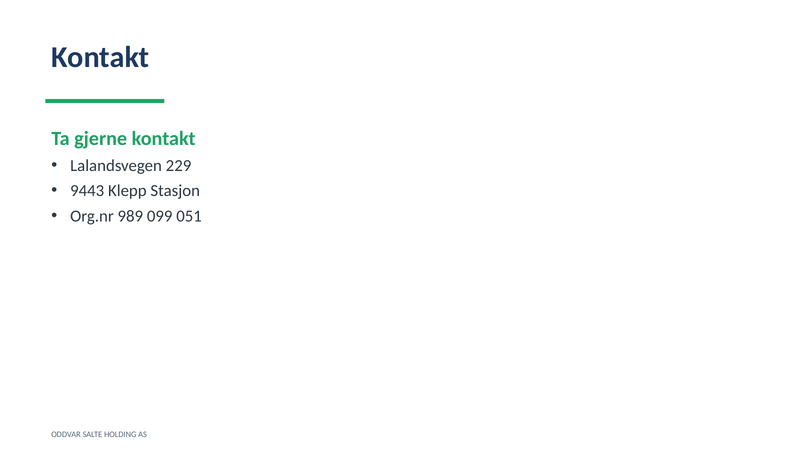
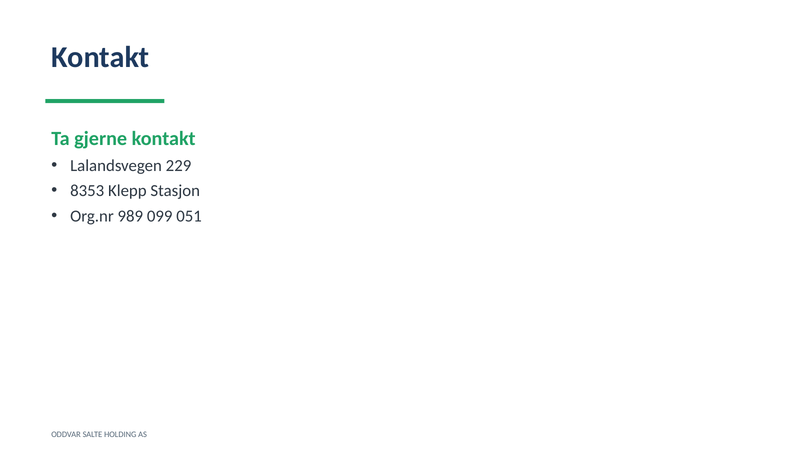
9443: 9443 -> 8353
